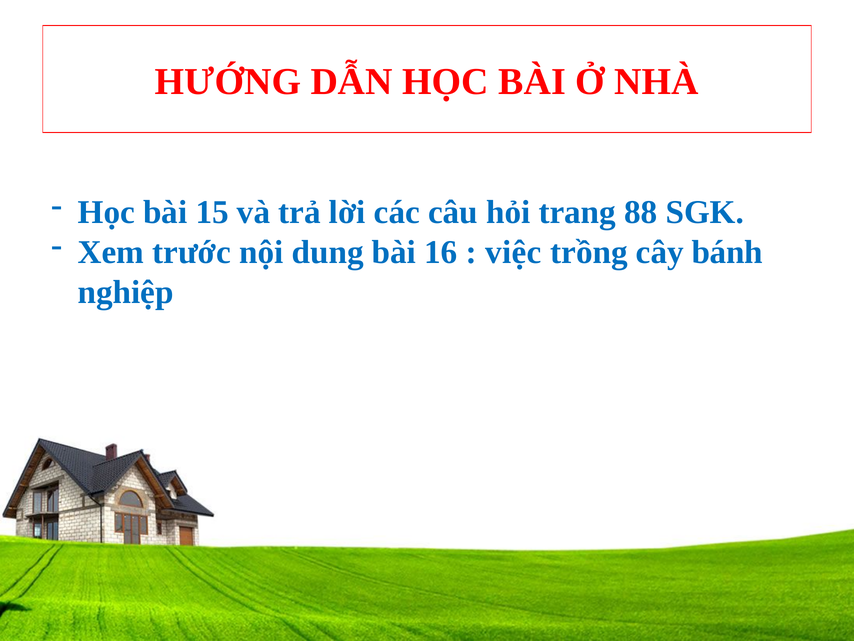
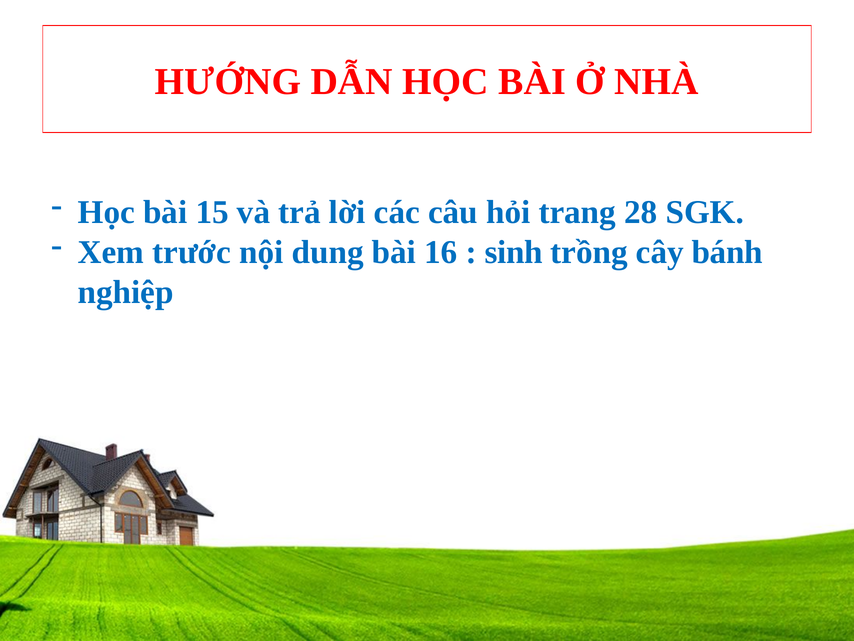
88: 88 -> 28
việc: việc -> sinh
